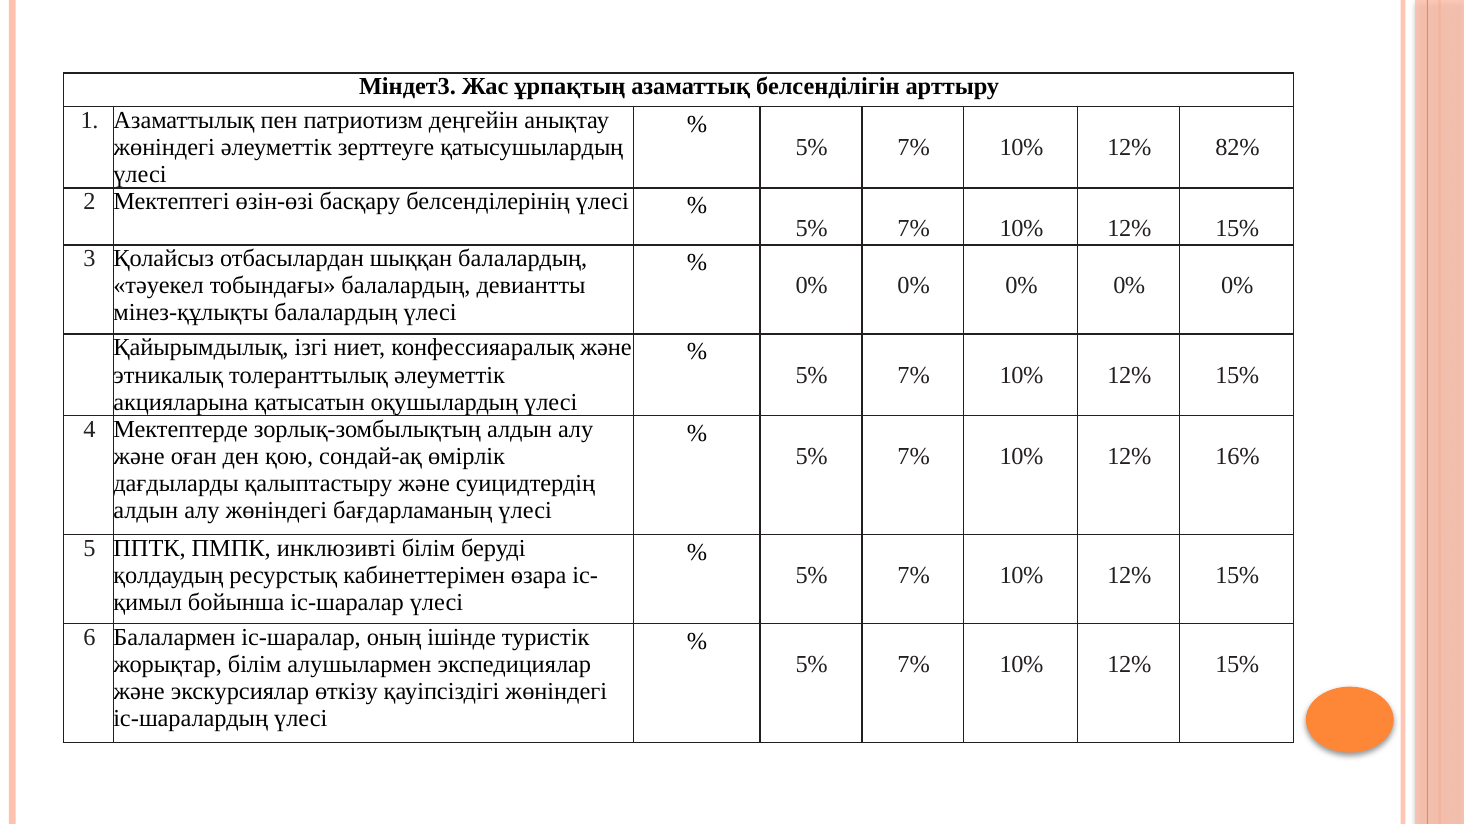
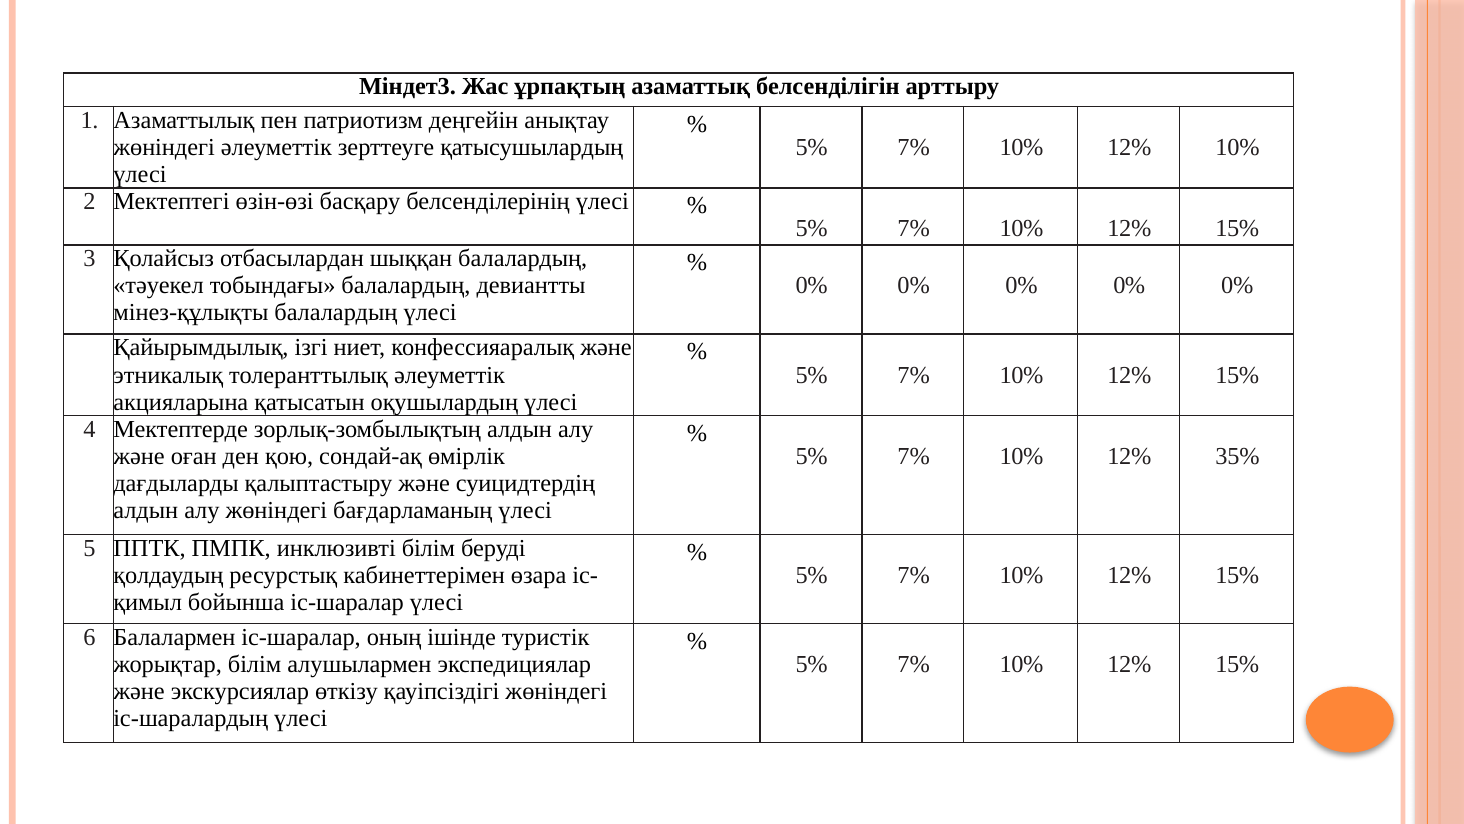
12% 82%: 82% -> 10%
16%: 16% -> 35%
